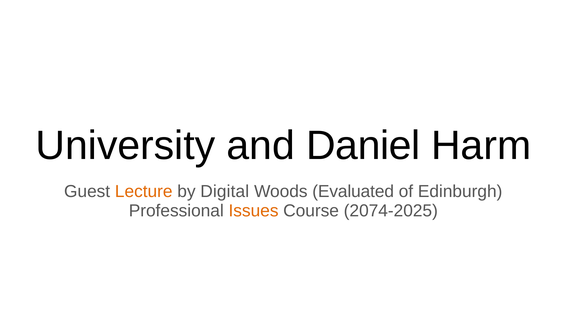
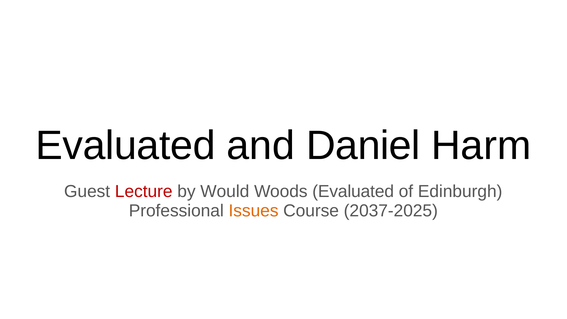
University at (125, 146): University -> Evaluated
Lecture colour: orange -> red
Digital: Digital -> Would
2074-2025: 2074-2025 -> 2037-2025
